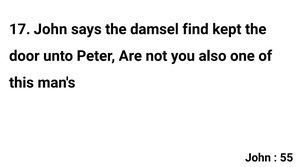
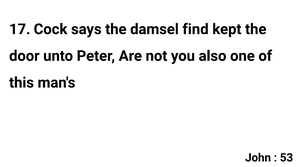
17 John: John -> Cock
55: 55 -> 53
